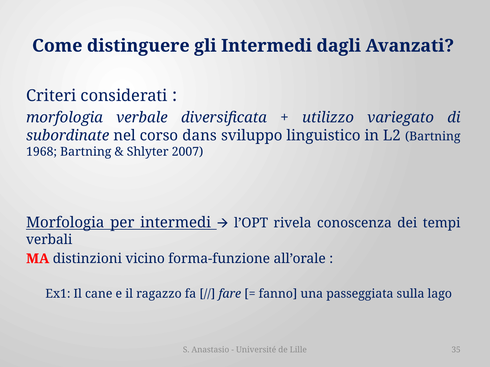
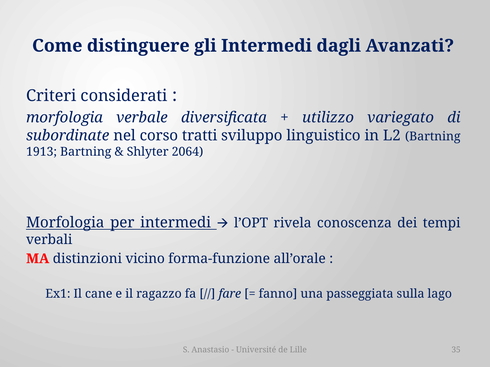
dans: dans -> tratti
1968: 1968 -> 1913
2007: 2007 -> 2064
